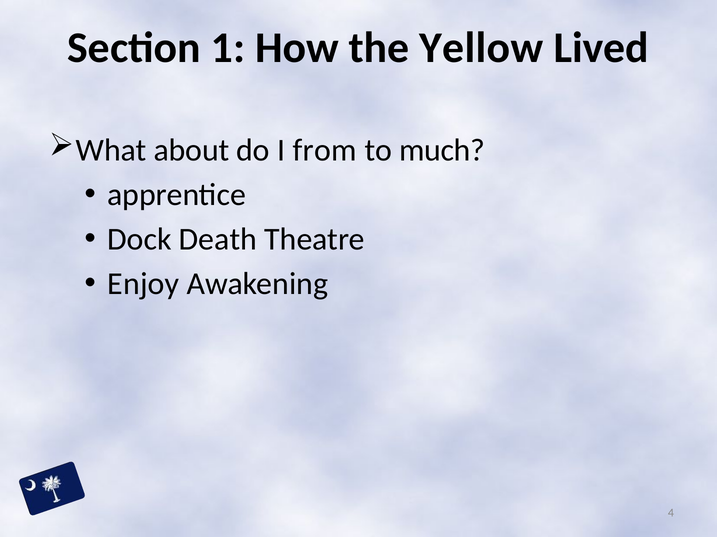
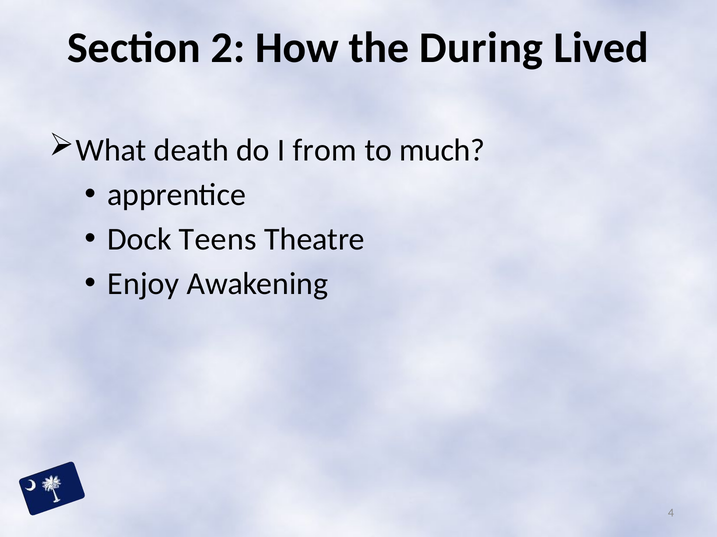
1: 1 -> 2
Yellow: Yellow -> During
about: about -> death
Death: Death -> Teens
